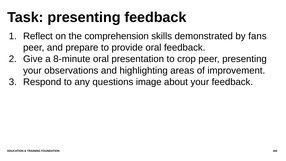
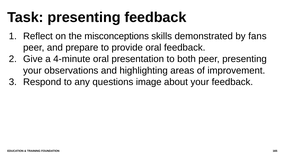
comprehension: comprehension -> misconceptions
8-minute: 8-minute -> 4-minute
crop: crop -> both
